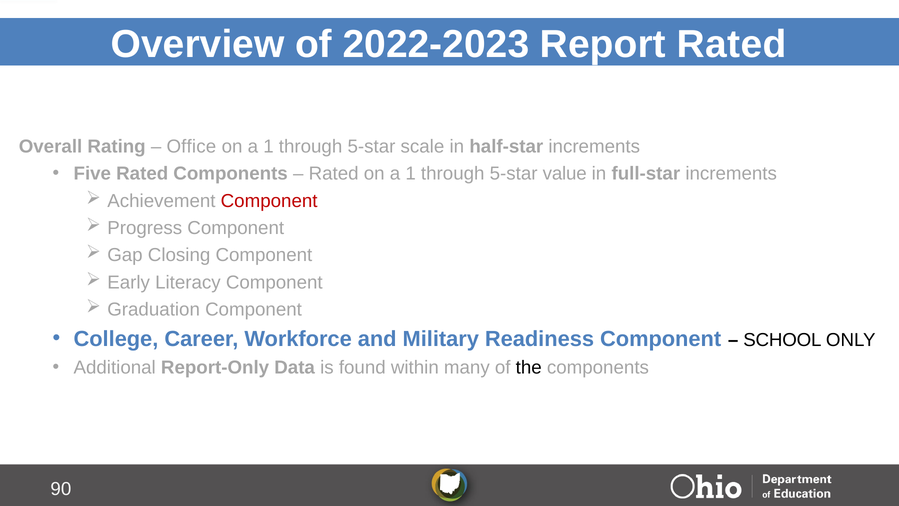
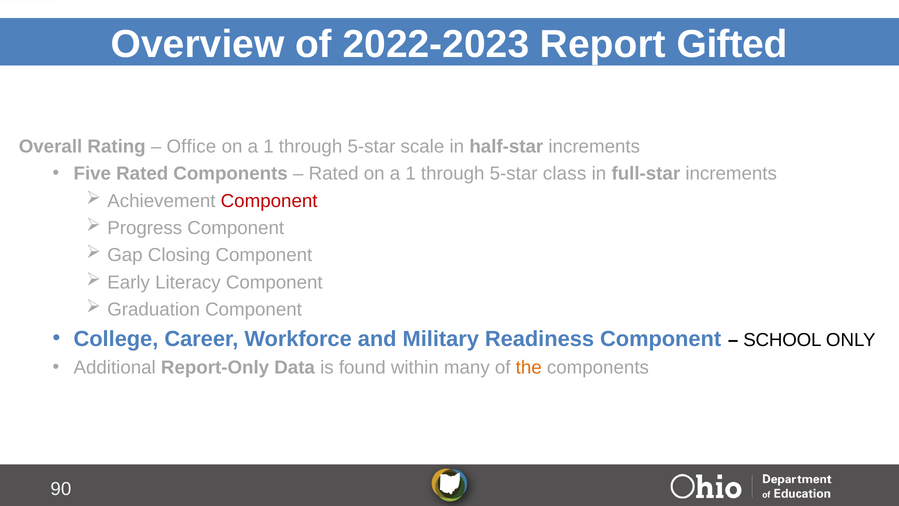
Report Rated: Rated -> Gifted
value: value -> class
the colour: black -> orange
